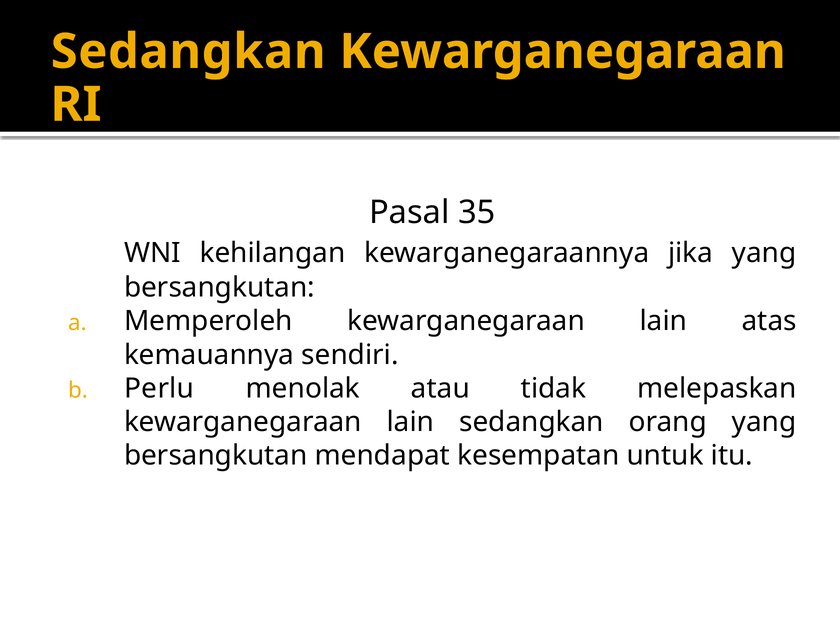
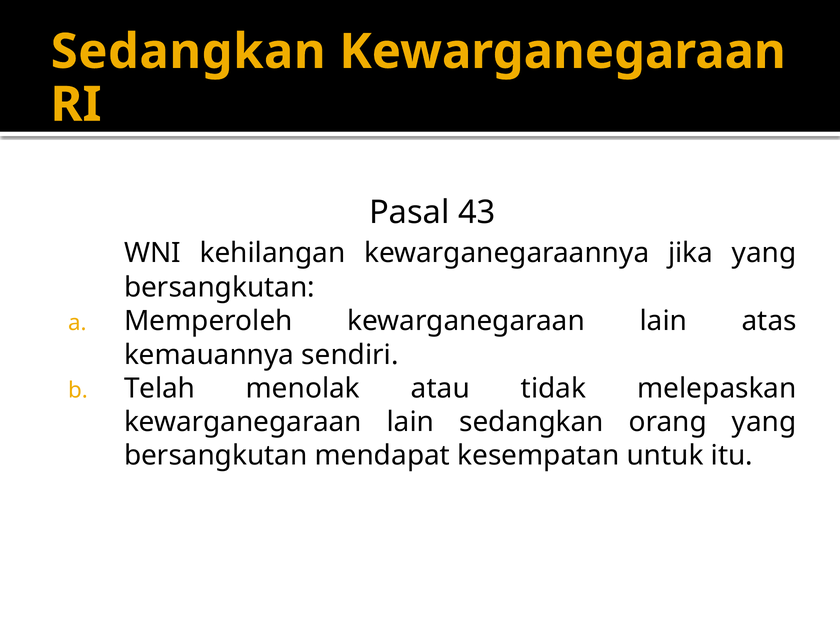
35: 35 -> 43
Perlu: Perlu -> Telah
